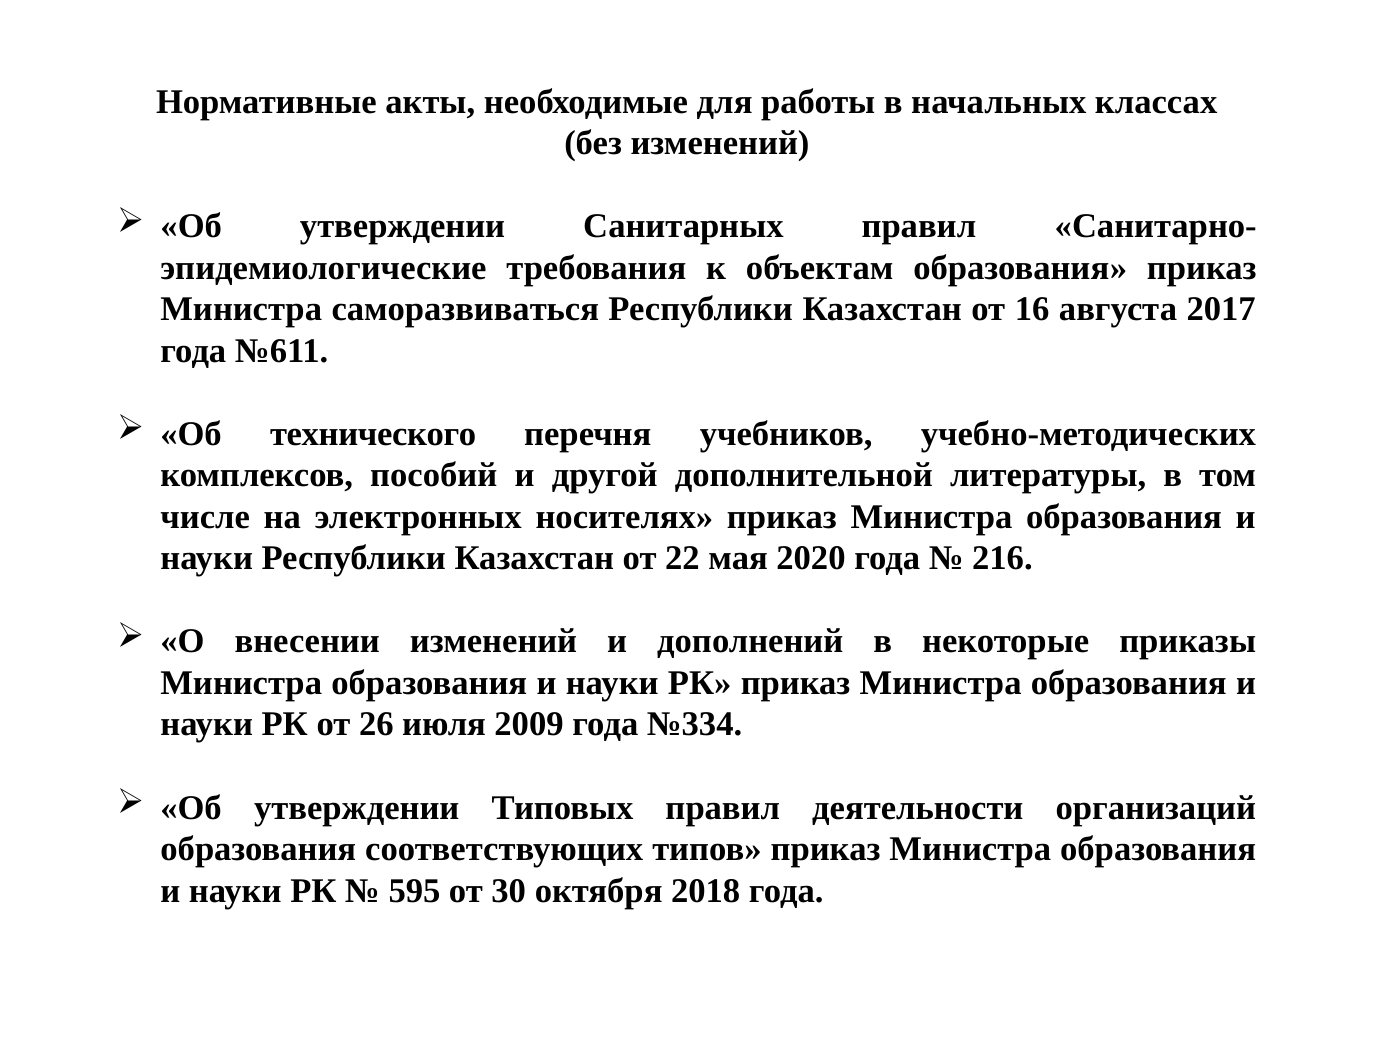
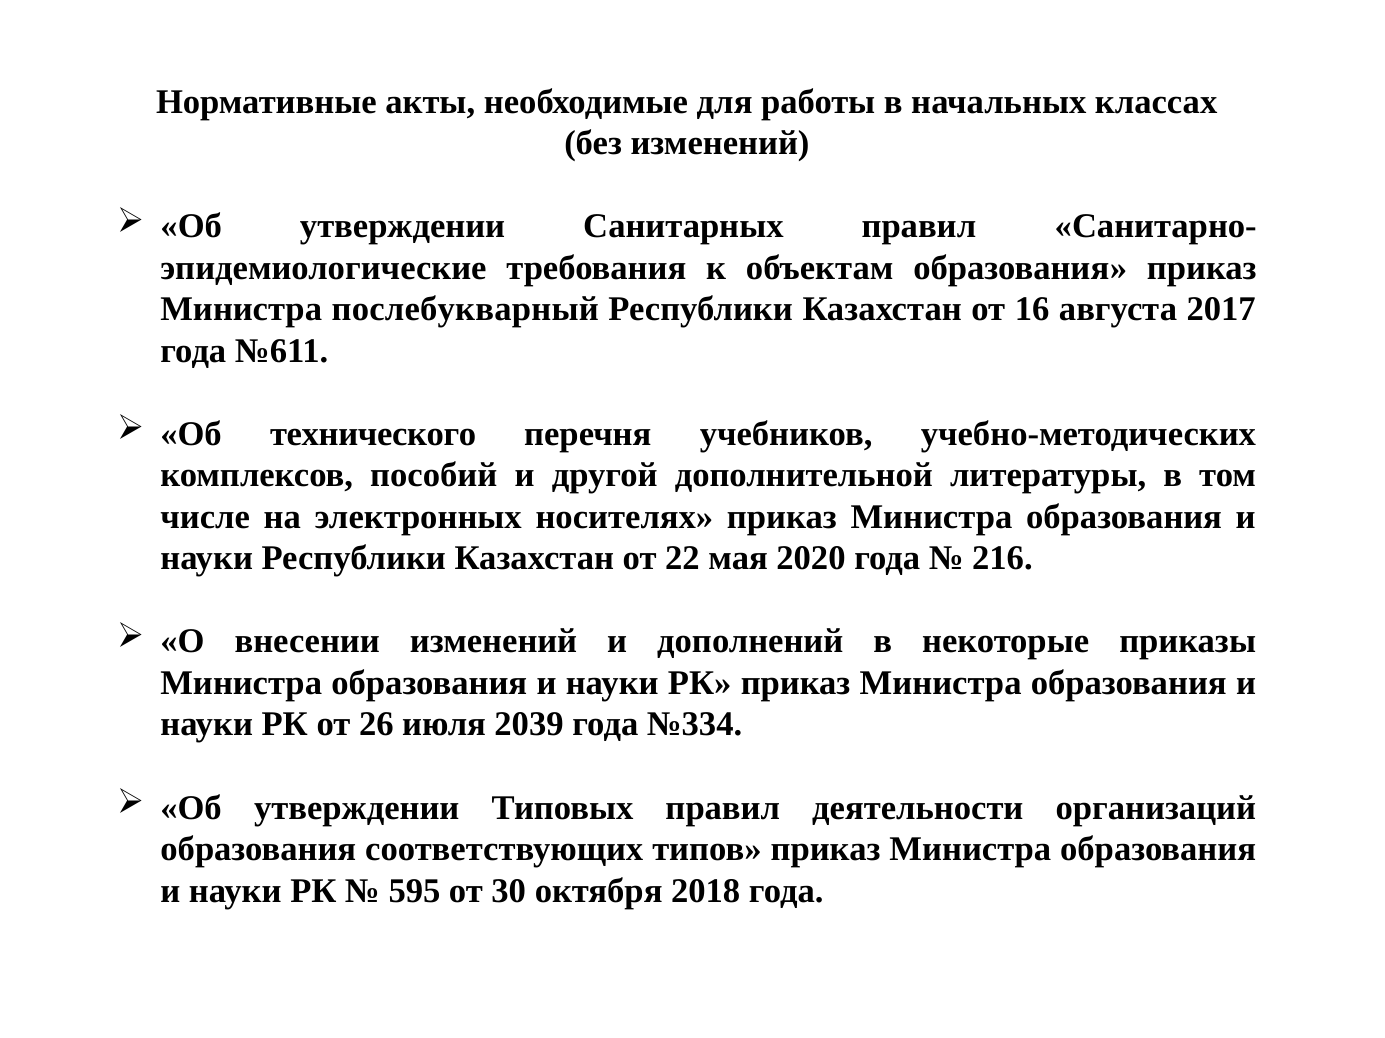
саморазвиваться: саморазвиваться -> послебукварный
2009: 2009 -> 2039
